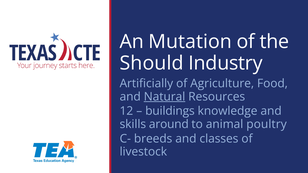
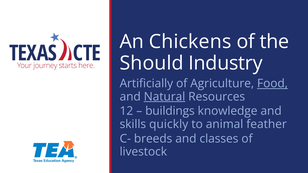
Mutation: Mutation -> Chickens
Food underline: none -> present
around: around -> quickly
poultry: poultry -> feather
